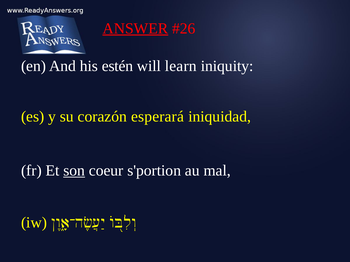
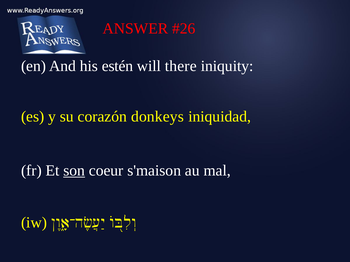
ANSWER underline: present -> none
learn: learn -> there
esperará: esperará -> donkeys
s'portion: s'portion -> s'maison
